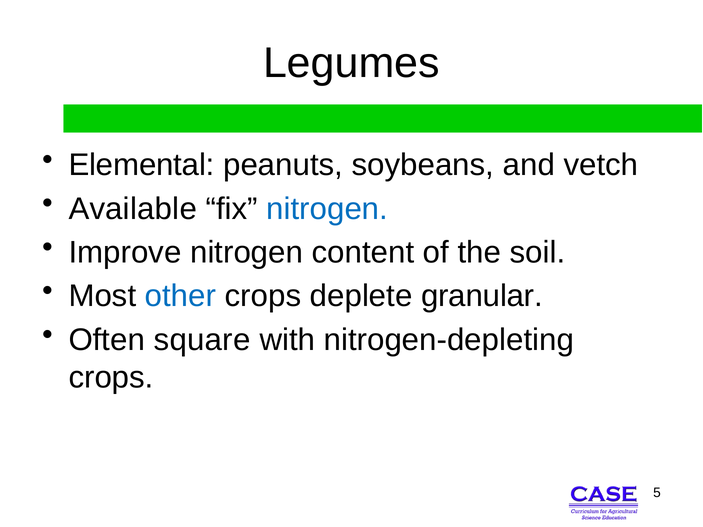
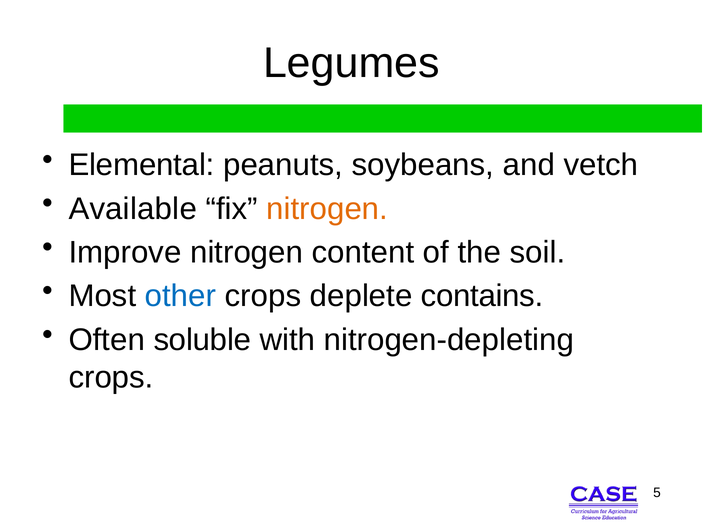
nitrogen at (327, 209) colour: blue -> orange
granular: granular -> contains
square: square -> soluble
